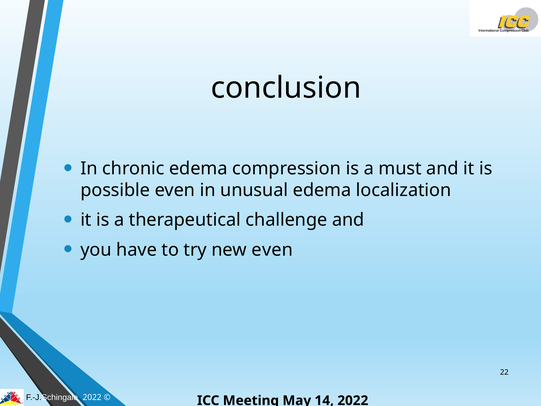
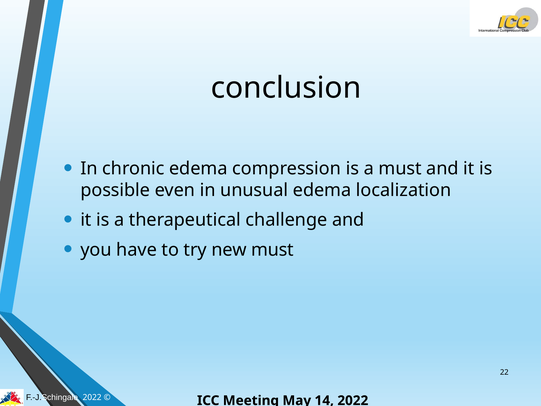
new even: even -> must
